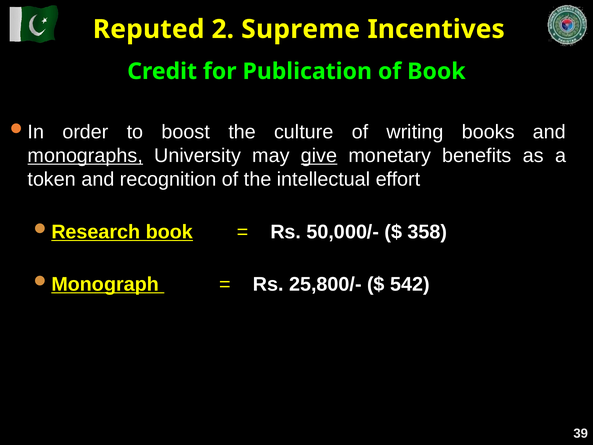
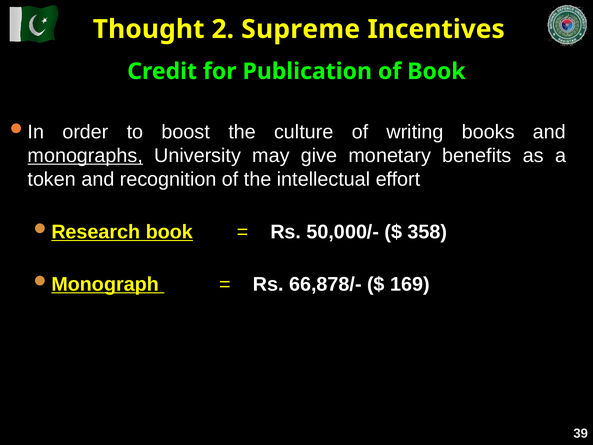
Reputed: Reputed -> Thought
give underline: present -> none
25,800/-: 25,800/- -> 66,878/-
542: 542 -> 169
